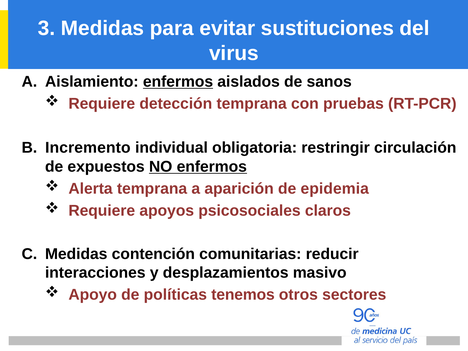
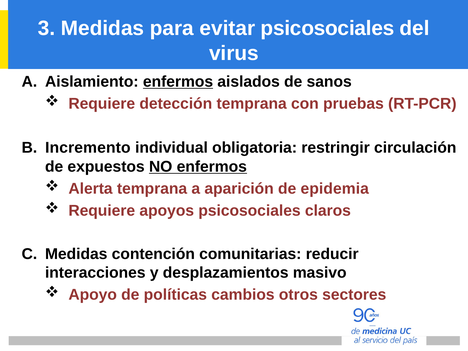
evitar sustituciones: sustituciones -> psicosociales
tenemos: tenemos -> cambios
